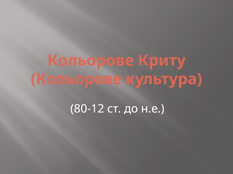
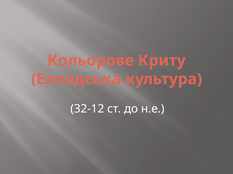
Кольорове at (76, 79): Кольорове -> Елладська
80-12: 80-12 -> 32-12
